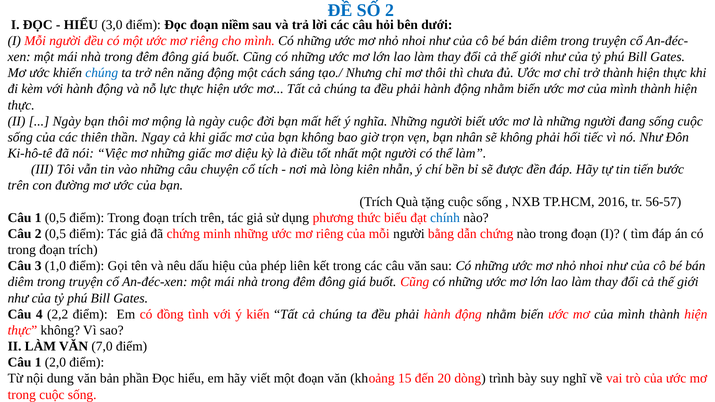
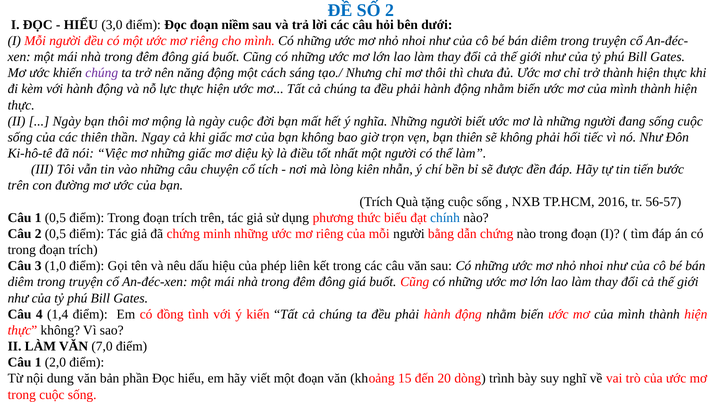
chúng at (102, 73) colour: blue -> purple
bạn nhân: nhân -> thiên
2,2: 2,2 -> 1,4
